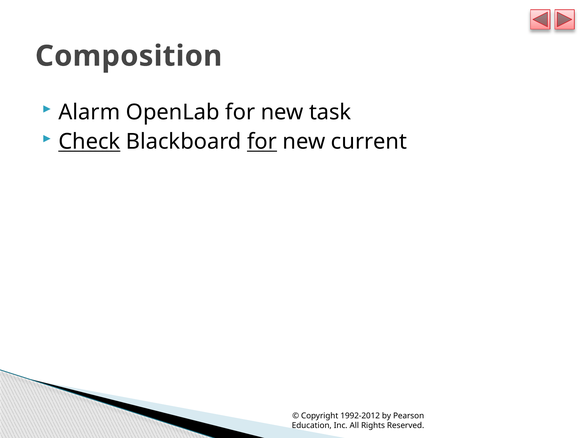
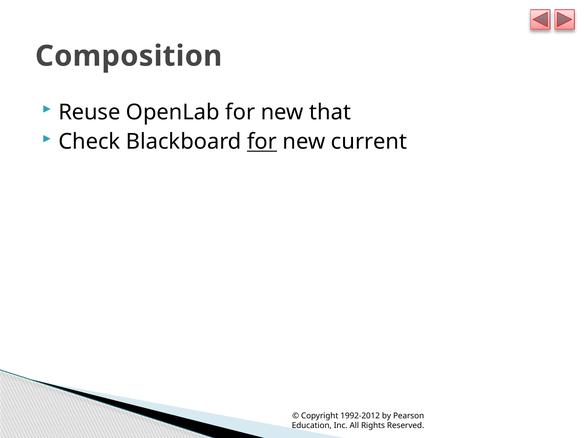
Alarm: Alarm -> Reuse
task: task -> that
Check underline: present -> none
